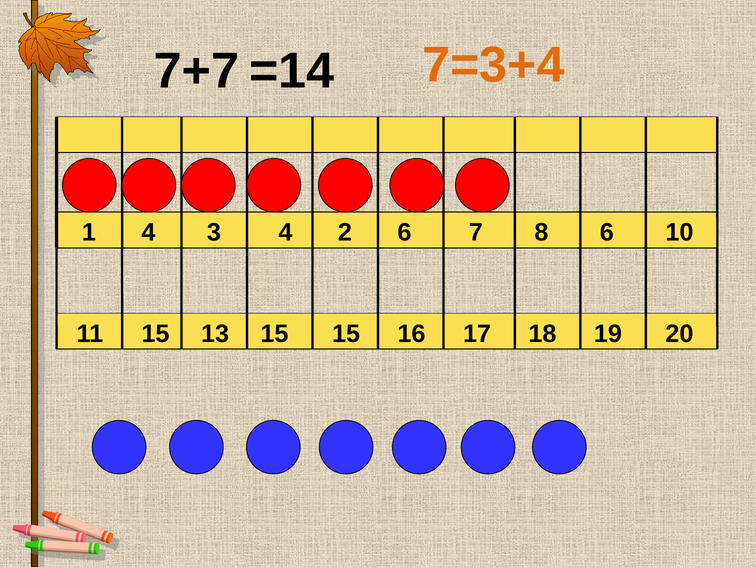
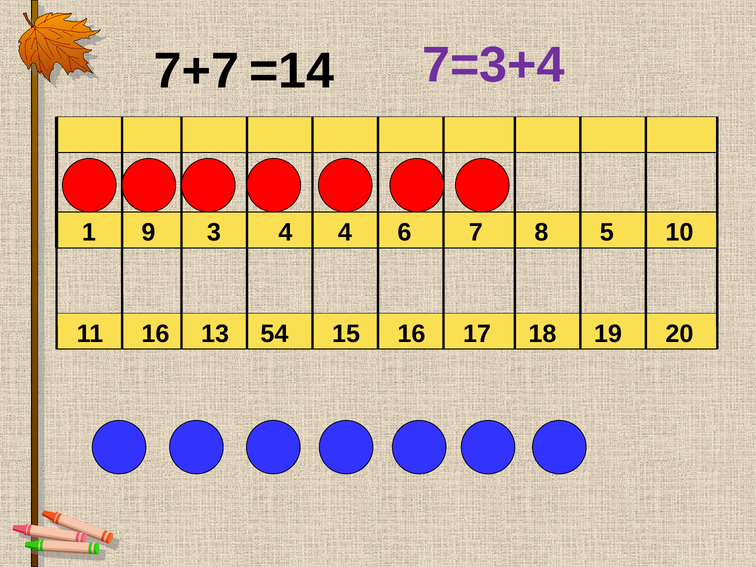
7=3+4 colour: orange -> purple
1 4: 4 -> 9
4 2: 2 -> 4
6 6: 6 -> 5
11 15: 15 -> 16
13 15: 15 -> 54
